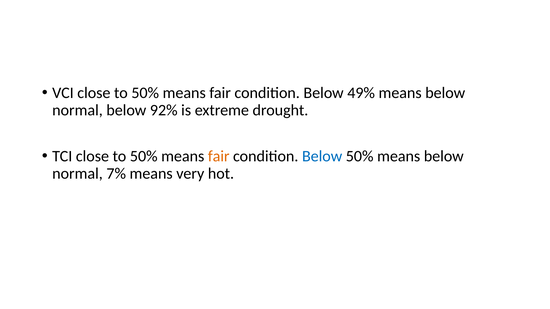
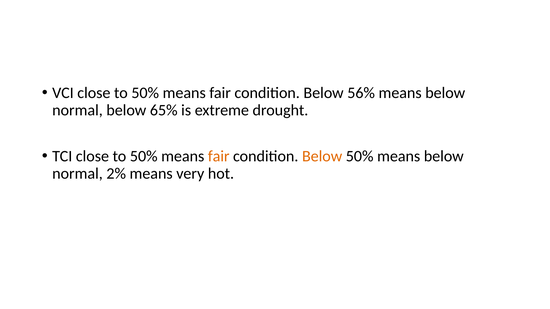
49%: 49% -> 56%
92%: 92% -> 65%
Below at (322, 156) colour: blue -> orange
7%: 7% -> 2%
